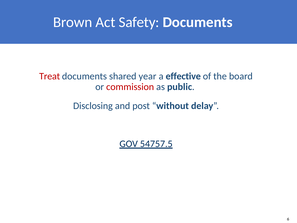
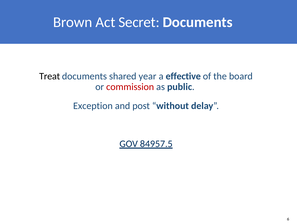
Safety: Safety -> Secret
Treat colour: red -> black
Disclosing: Disclosing -> Exception
54757.5: 54757.5 -> 84957.5
